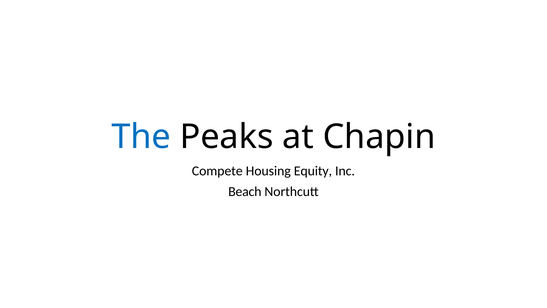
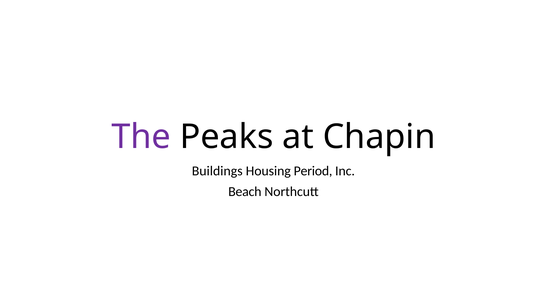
The colour: blue -> purple
Compete: Compete -> Buildings
Equity: Equity -> Period
